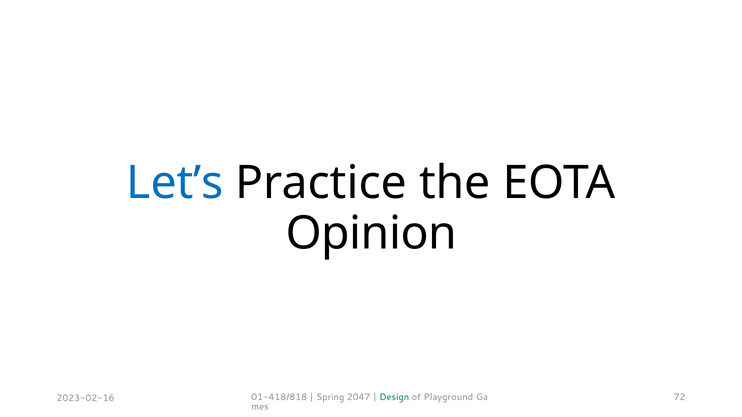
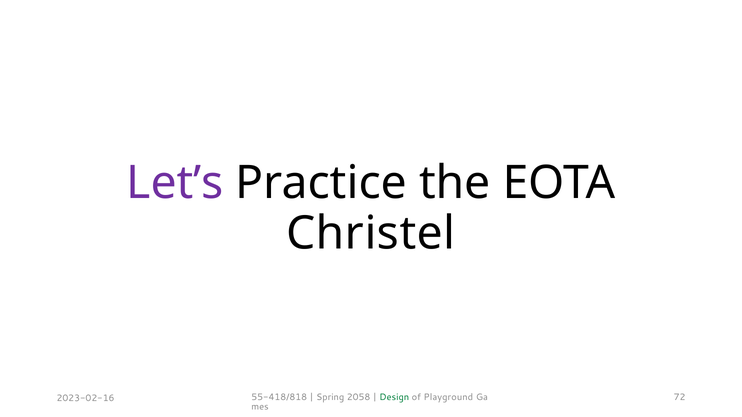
Let’s colour: blue -> purple
Opinion: Opinion -> Christel
01-418/818: 01-418/818 -> 55-418/818
2047: 2047 -> 2058
